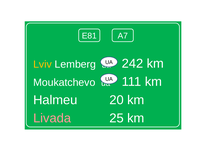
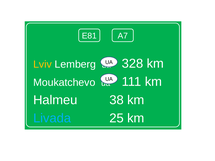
242: 242 -> 328
20: 20 -> 38
Livada colour: pink -> light blue
